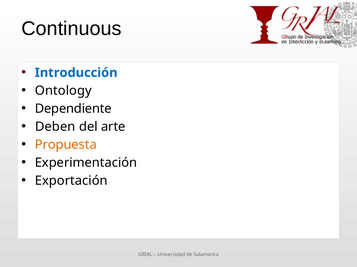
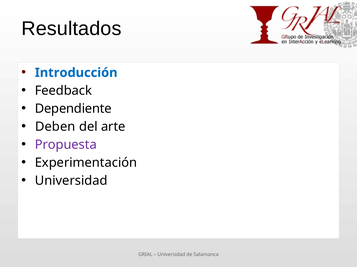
Continuous: Continuous -> Resultados
Ontology: Ontology -> Feedback
Propuesta colour: orange -> purple
Exportación at (71, 181): Exportación -> Universidad
